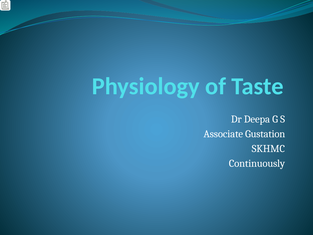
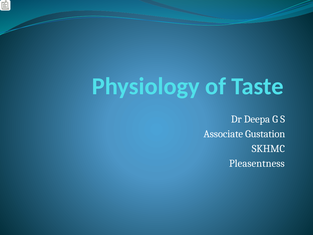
Continuously: Continuously -> Pleasentness
